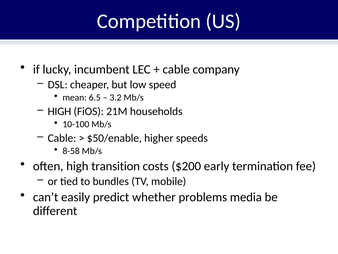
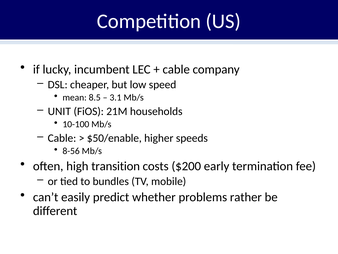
6.5: 6.5 -> 8.5
3.2: 3.2 -> 3.1
HIGH at (59, 111): HIGH -> UNIT
8-58: 8-58 -> 8-56
media: media -> rather
